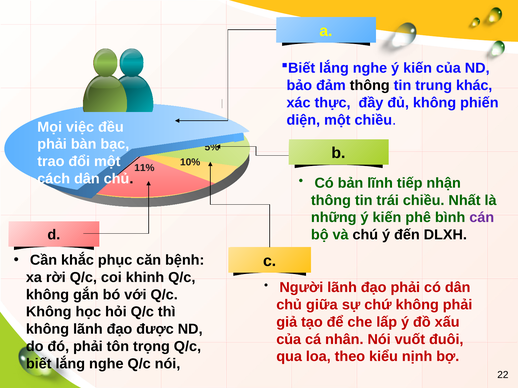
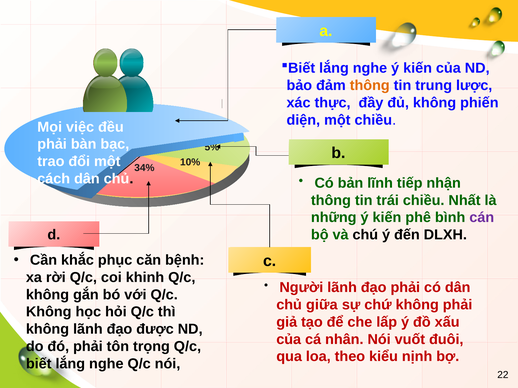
thông at (370, 86) colour: black -> orange
khác: khác -> lược
11%: 11% -> 34%
